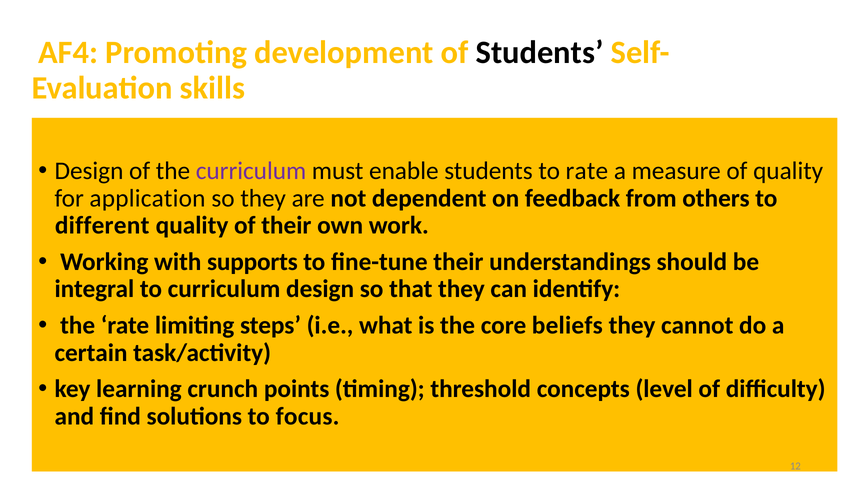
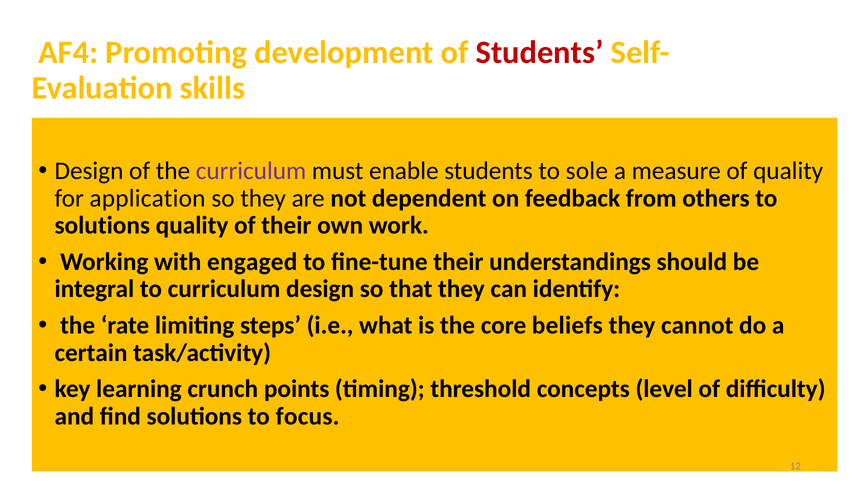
Students at (540, 53) colour: black -> red
to rate: rate -> sole
different at (102, 225): different -> solutions
supports: supports -> engaged
